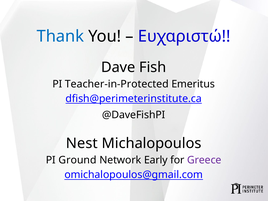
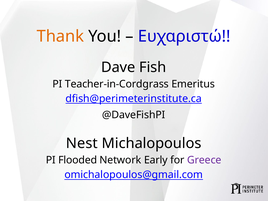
Thank colour: blue -> orange
Teacher-in-Protected: Teacher-in-Protected -> Teacher-in-Cordgrass
Ground: Ground -> Flooded
